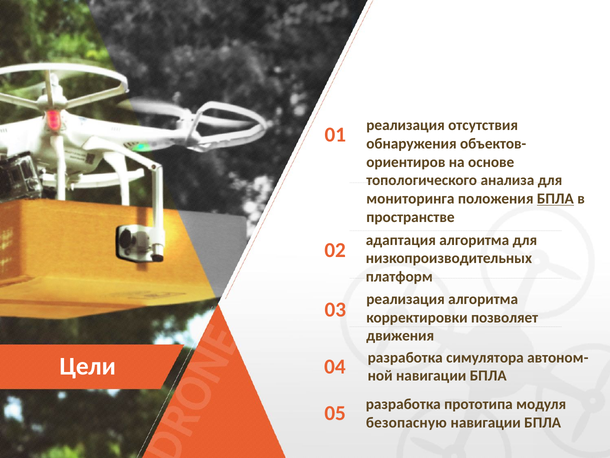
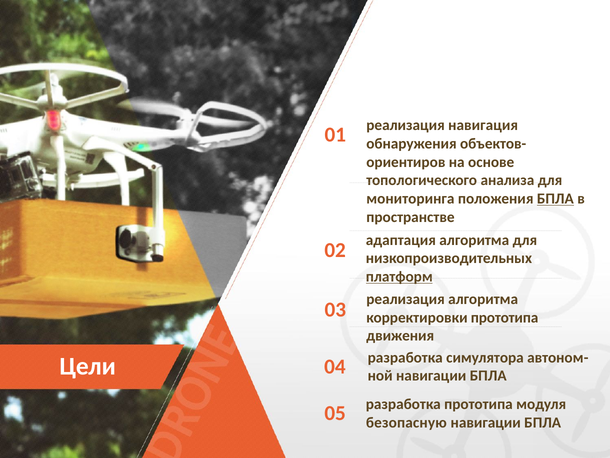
отсутствия: отсутствия -> навигация
платформ underline: none -> present
корректировки позволяет: позволяет -> прототипа
